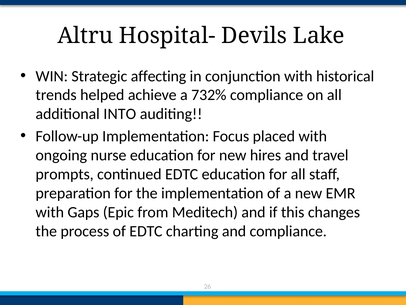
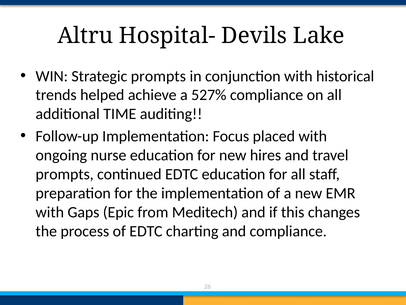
Strategic affecting: affecting -> prompts
732%: 732% -> 527%
INTO: INTO -> TIME
